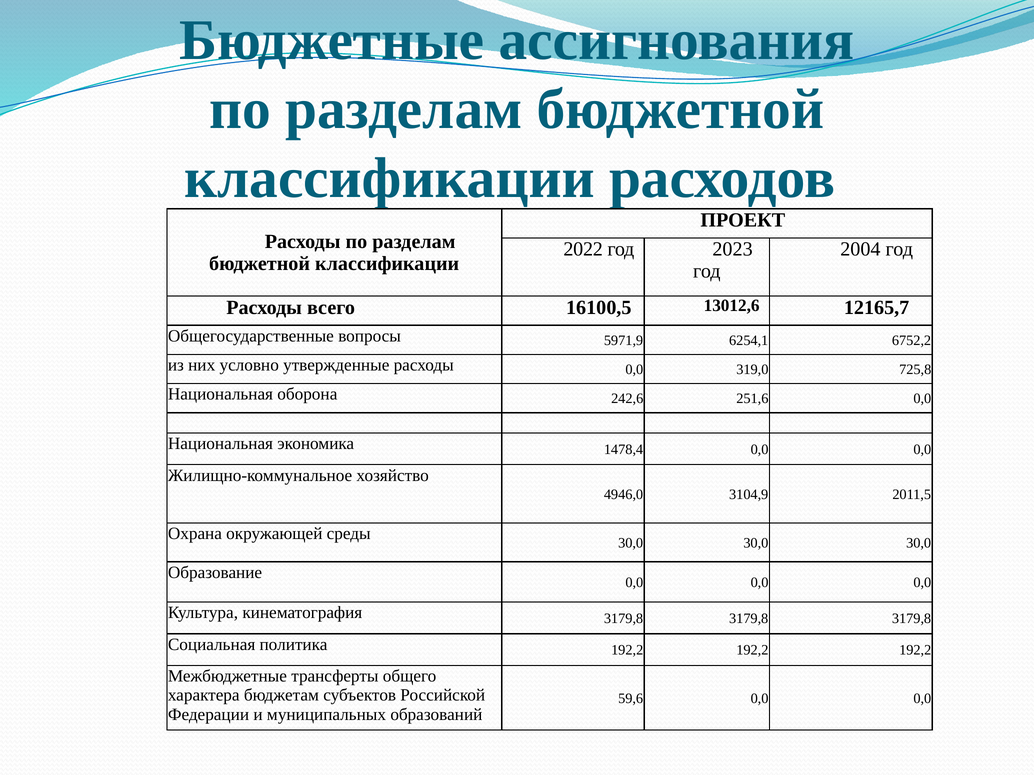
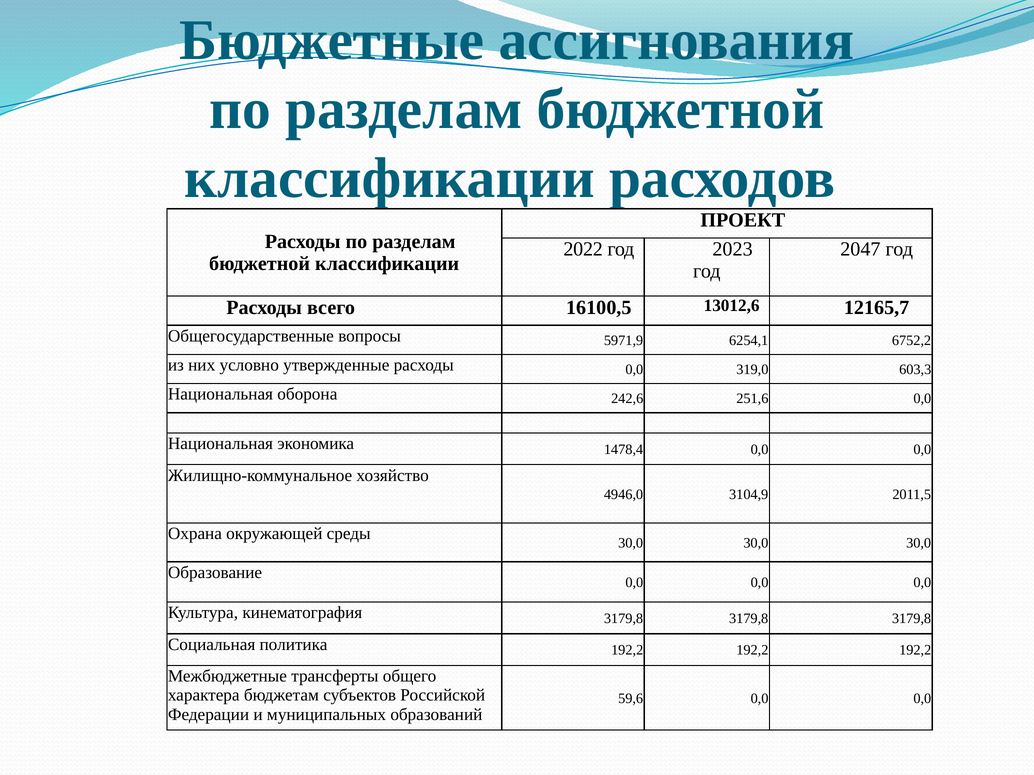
2004: 2004 -> 2047
725,8: 725,8 -> 603,3
